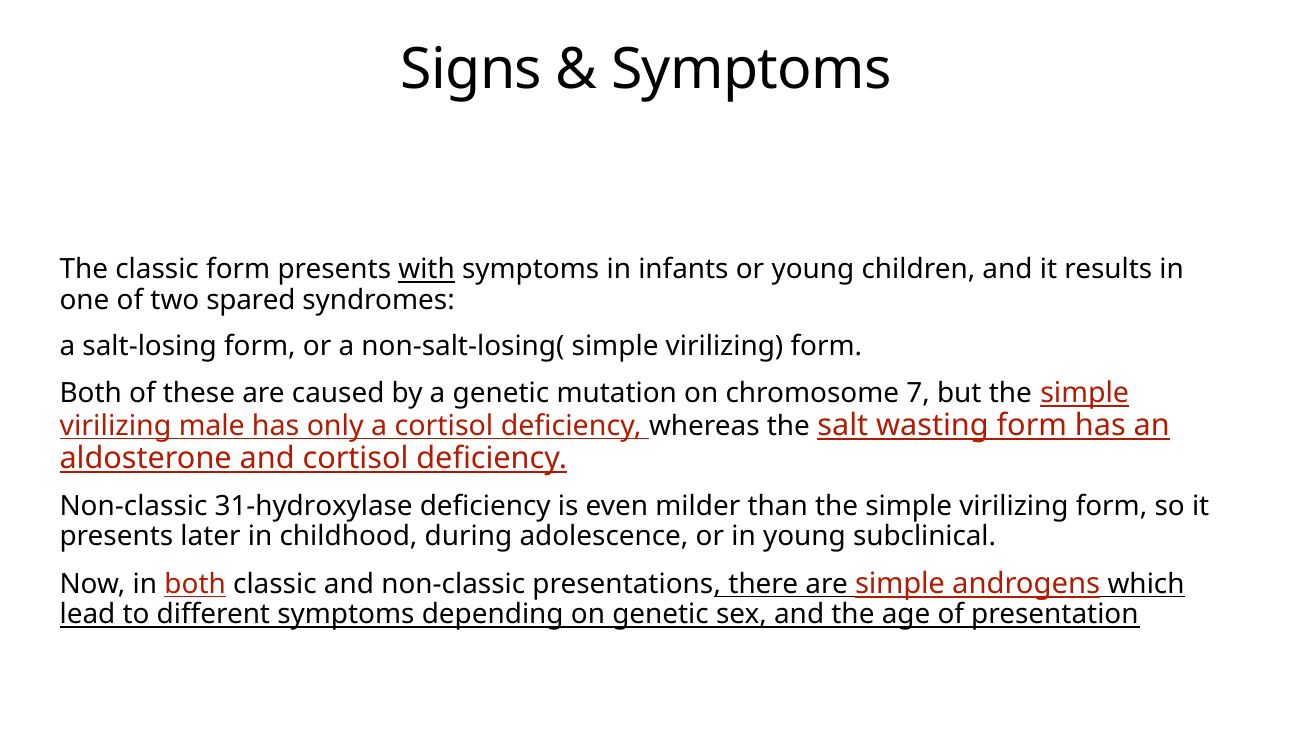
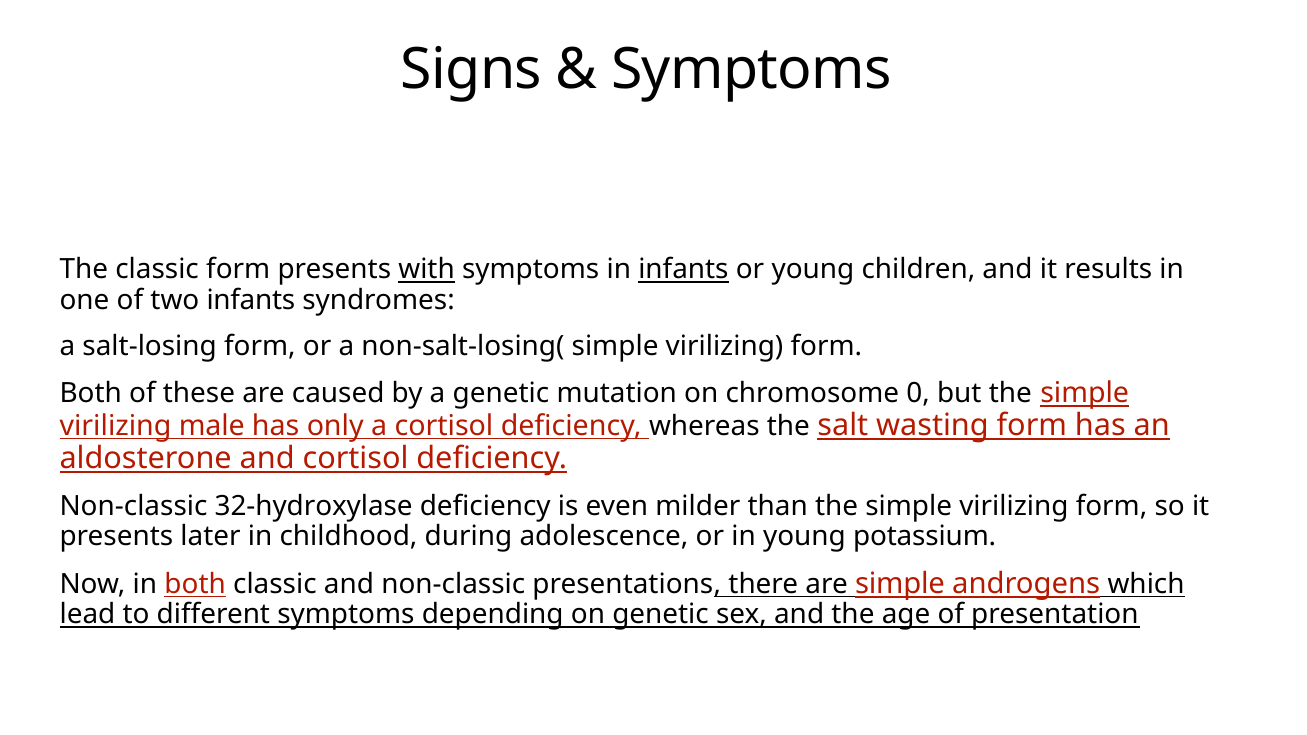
infants at (683, 270) underline: none -> present
two spared: spared -> infants
7: 7 -> 0
31-hydroxylase: 31-hydroxylase -> 32-hydroxylase
subclinical: subclinical -> potassium
